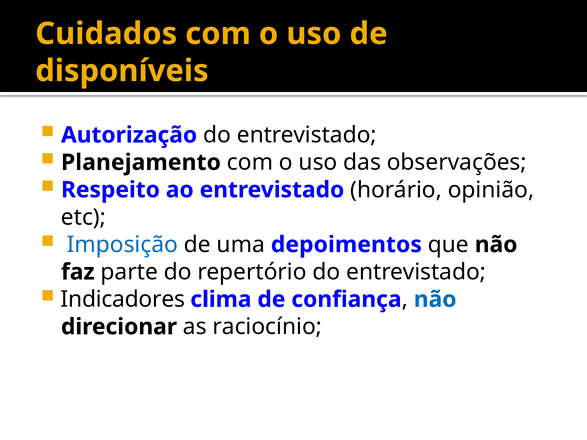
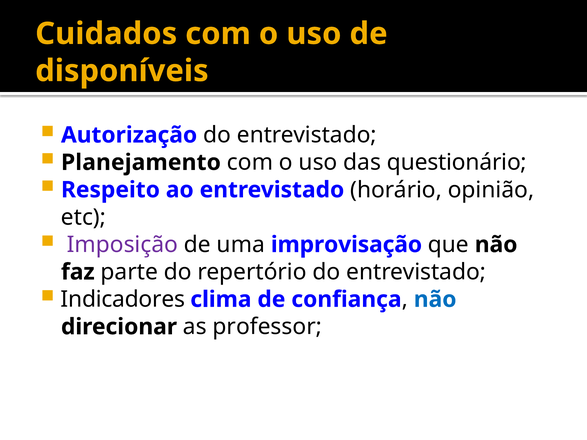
observações: observações -> questionário
Imposição colour: blue -> purple
depoimentos: depoimentos -> improvisação
raciocínio: raciocínio -> professor
